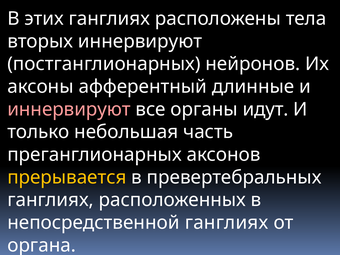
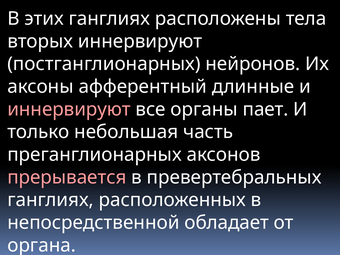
идут: идут -> пает
прерывается colour: yellow -> pink
непосредственной ганглиях: ганглиях -> обладает
